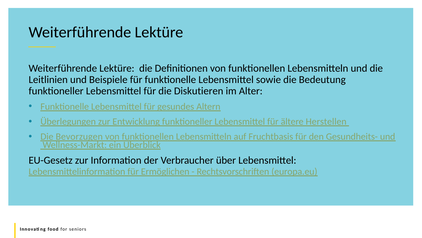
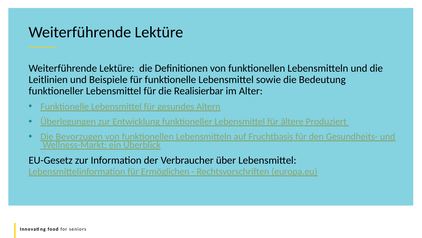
Diskutieren: Diskutieren -> Realisierbar
Herstellen: Herstellen -> Produziert
